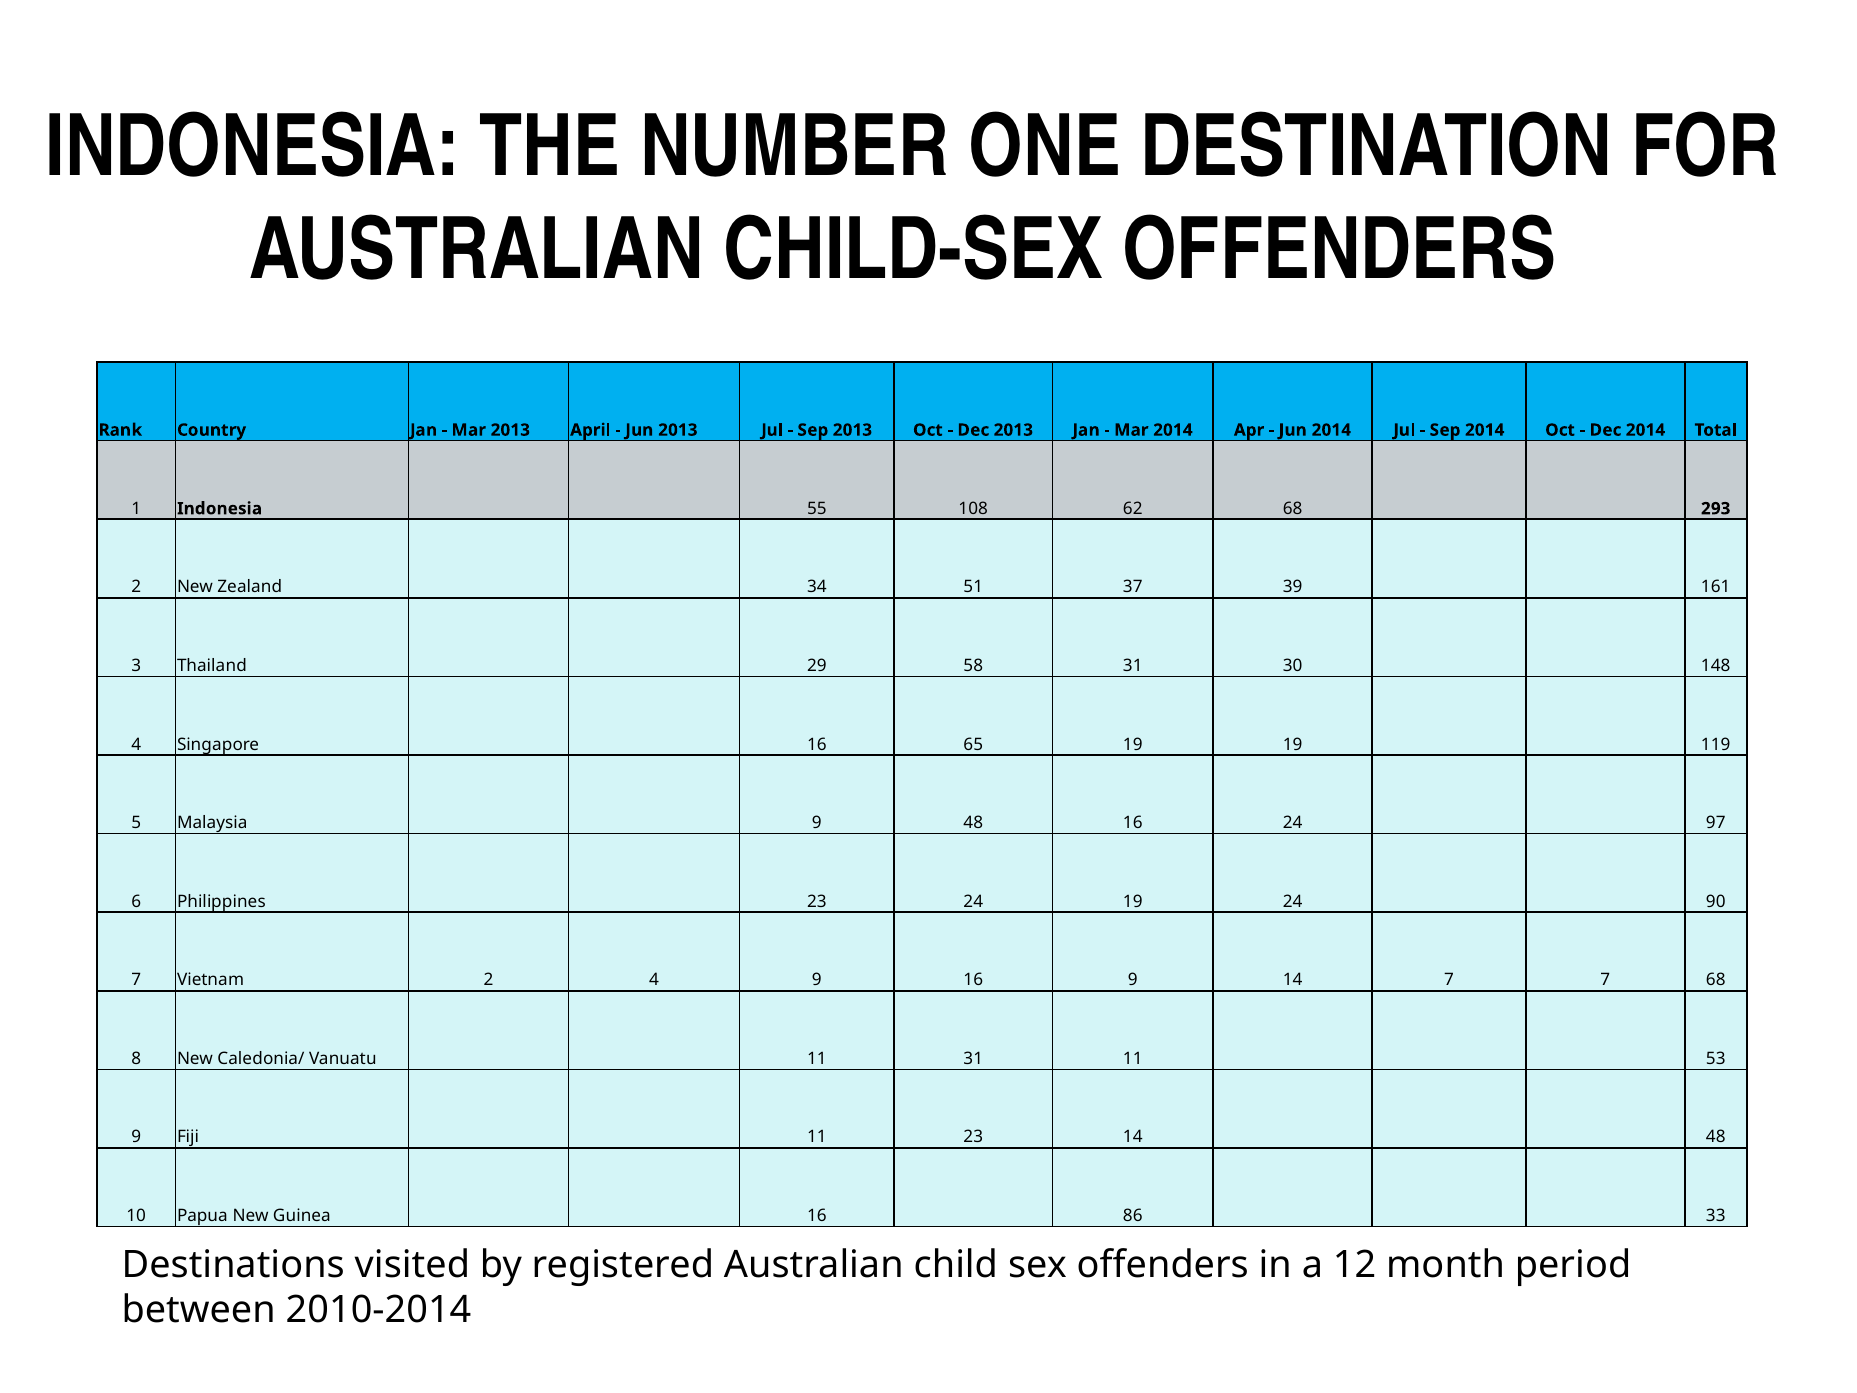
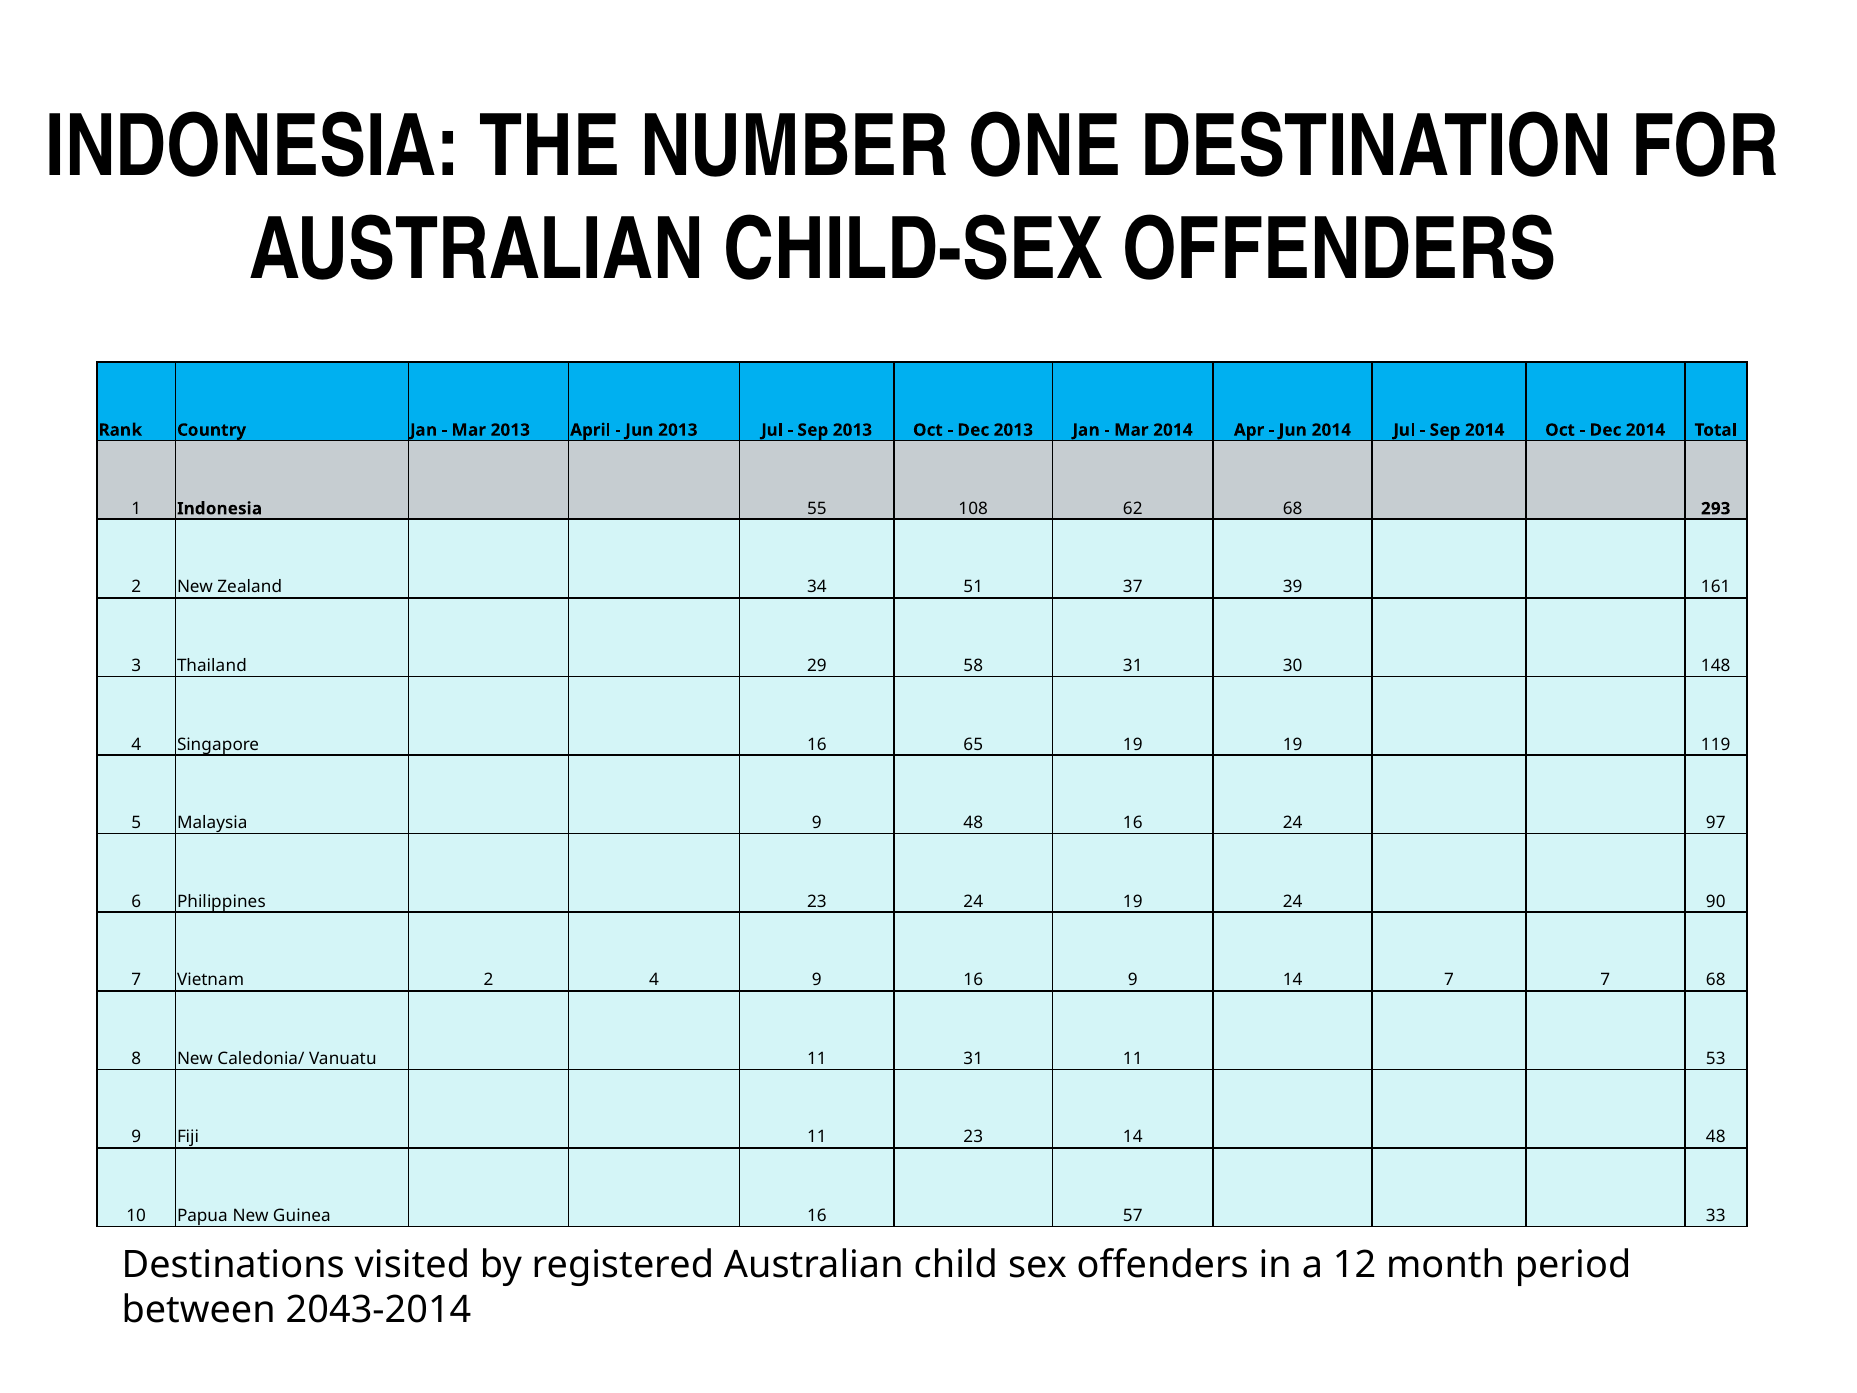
86: 86 -> 57
2010-2014: 2010-2014 -> 2043-2014
